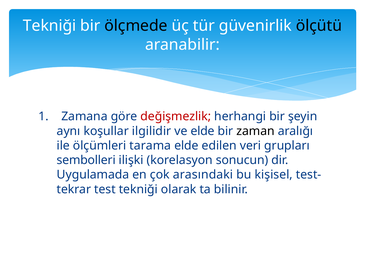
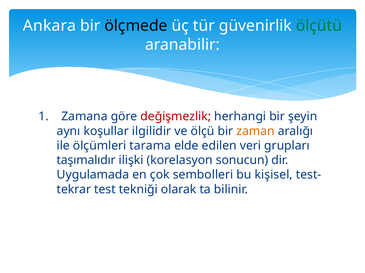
Tekniği at (50, 26): Tekniği -> Ankara
ölçütü colour: black -> green
ve elde: elde -> ölçü
zaman colour: black -> orange
sembolleri: sembolleri -> taşımalıdır
arasındaki: arasındaki -> sembolleri
